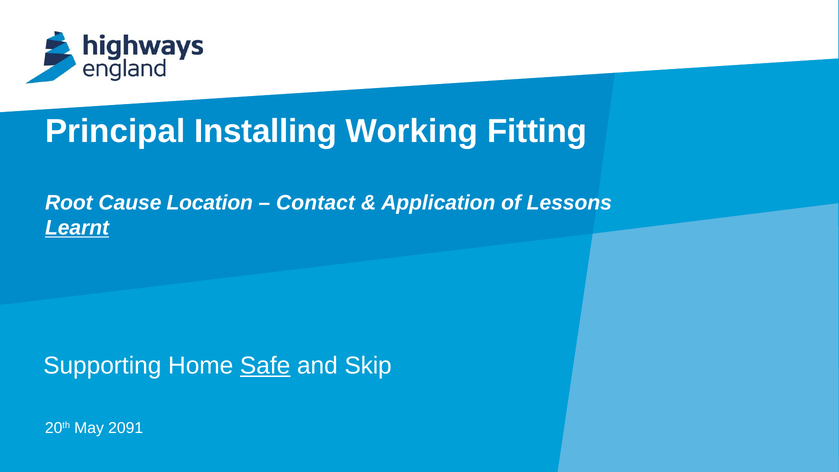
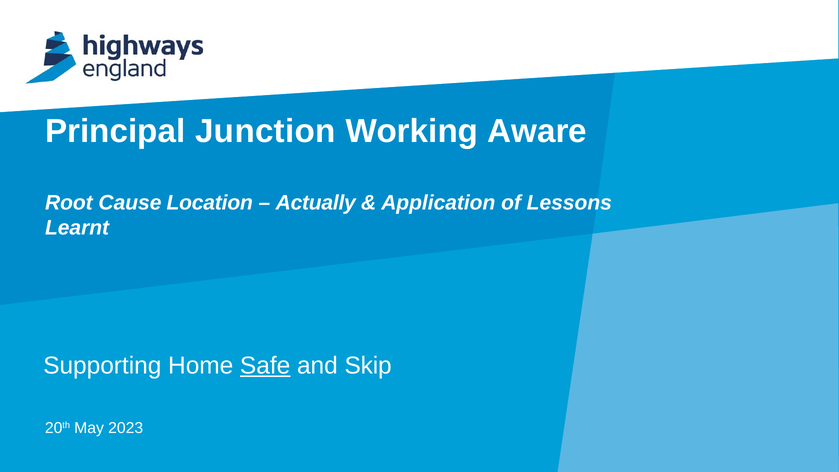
Installing: Installing -> Junction
Fitting: Fitting -> Aware
Contact: Contact -> Actually
Learnt underline: present -> none
2091: 2091 -> 2023
